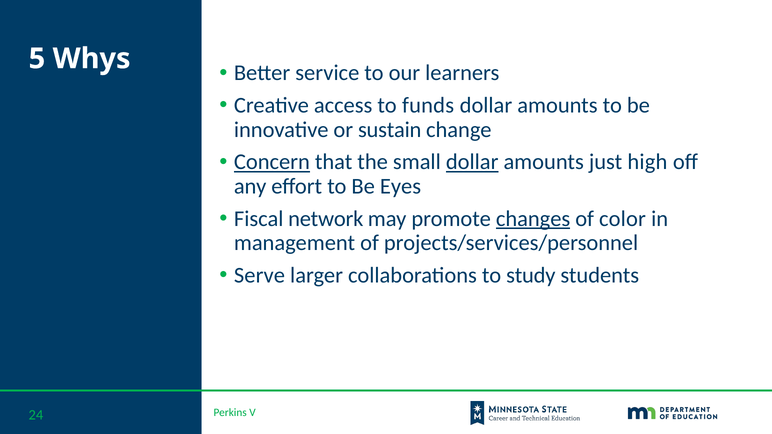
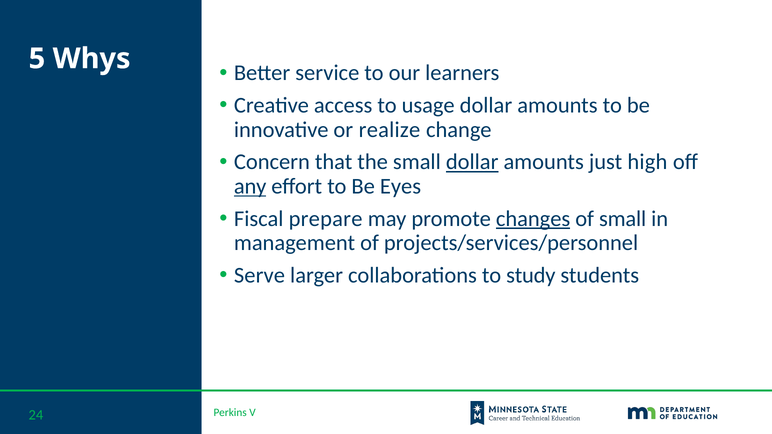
funds: funds -> usage
sustain: sustain -> realize
Concern underline: present -> none
any underline: none -> present
network: network -> prepare
of color: color -> small
